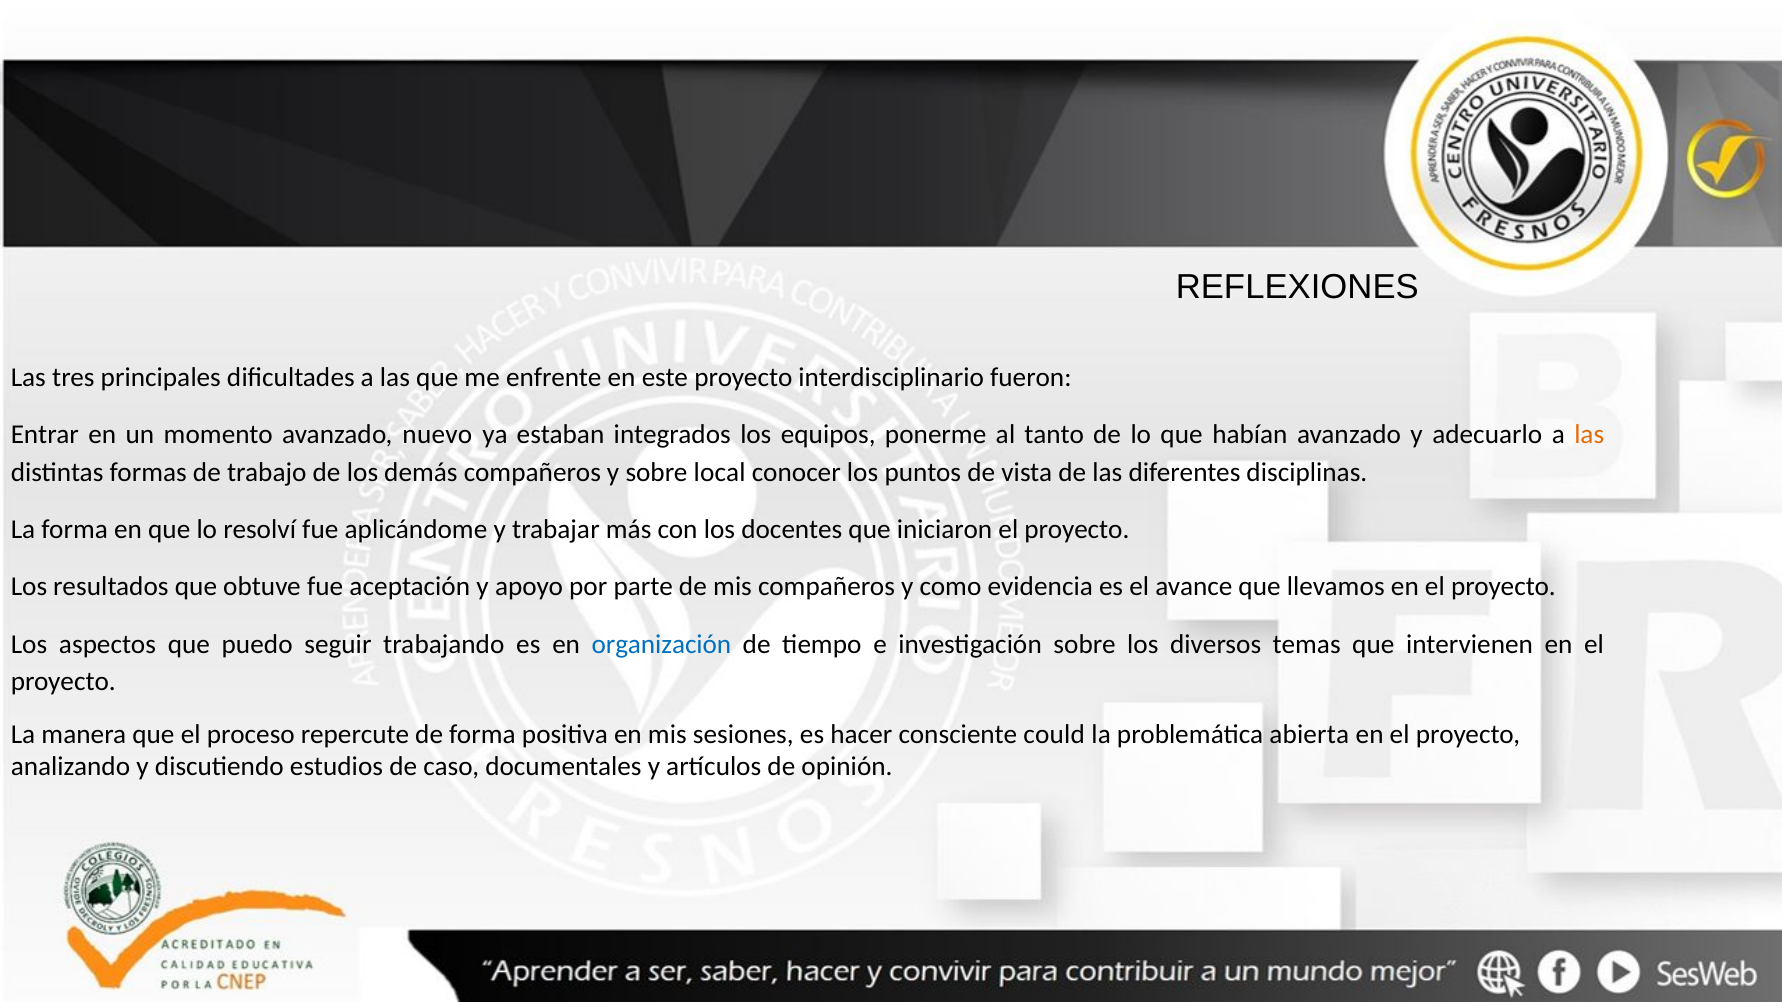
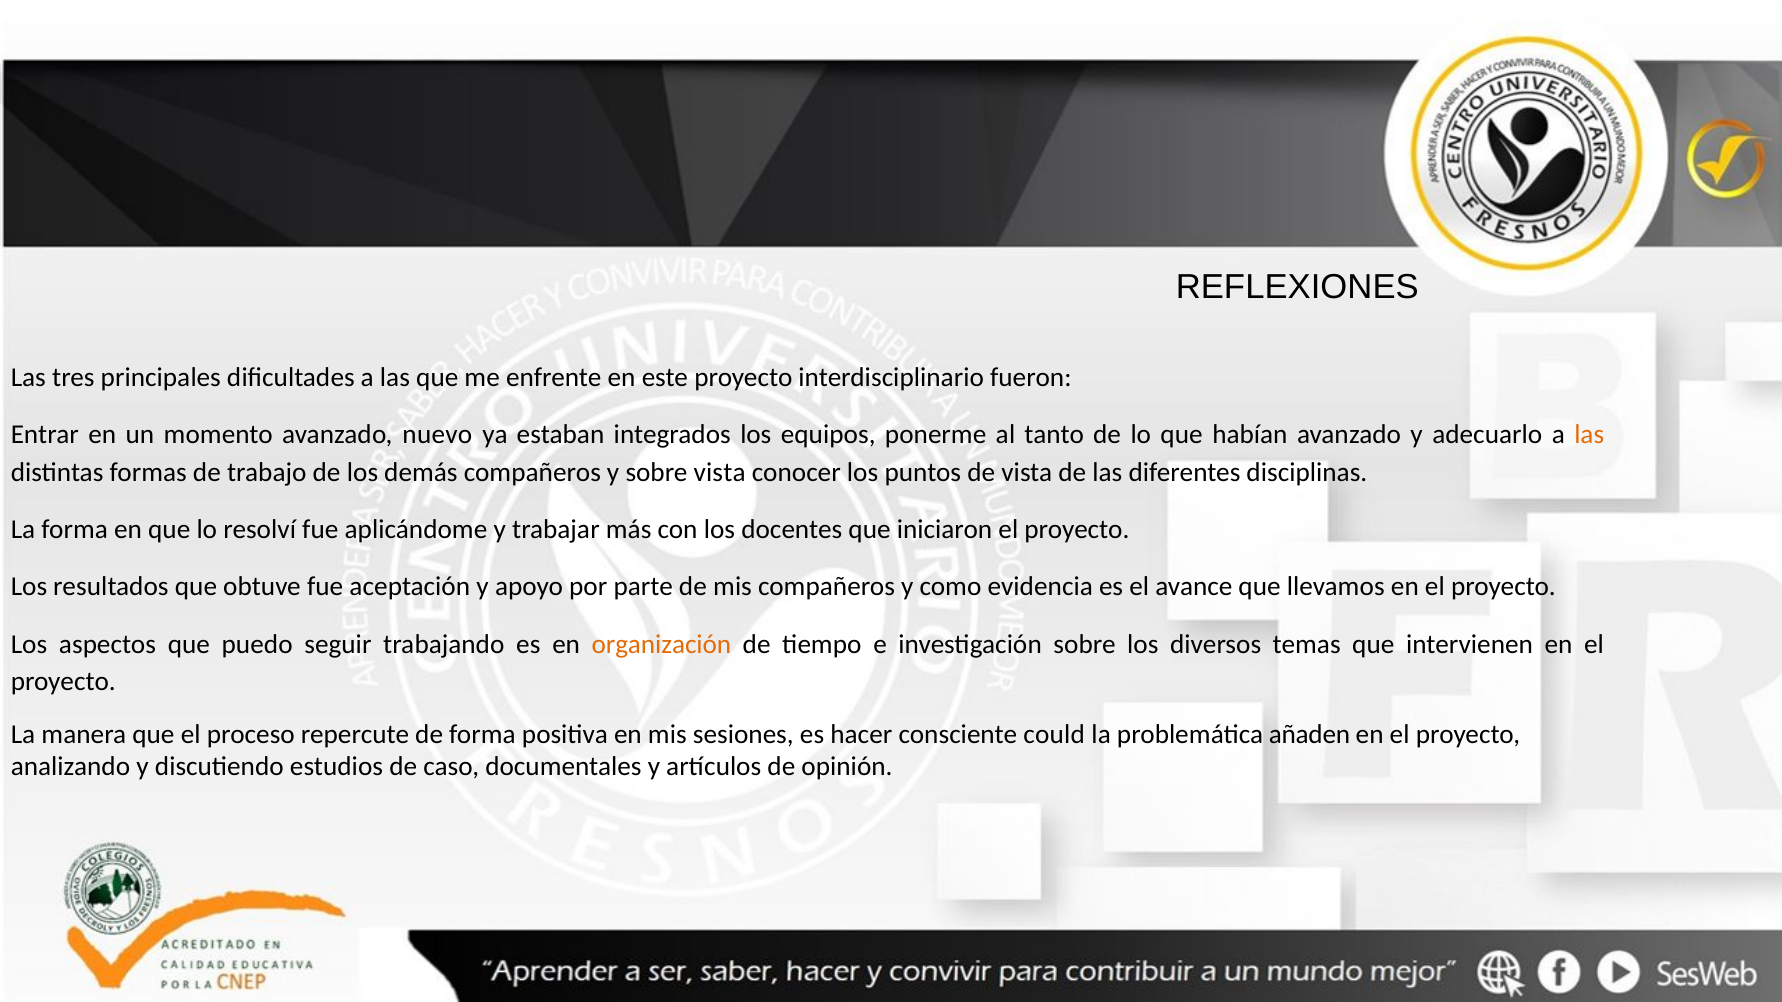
sobre local: local -> vista
organización colour: blue -> orange
abierta: abierta -> añaden
